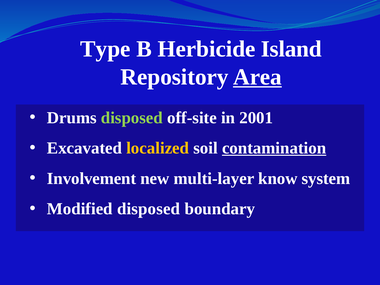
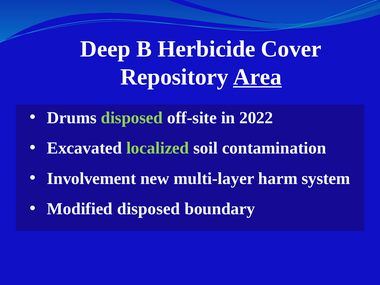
Type: Type -> Deep
Island: Island -> Cover
2001: 2001 -> 2022
localized colour: yellow -> light green
contamination underline: present -> none
know: know -> harm
